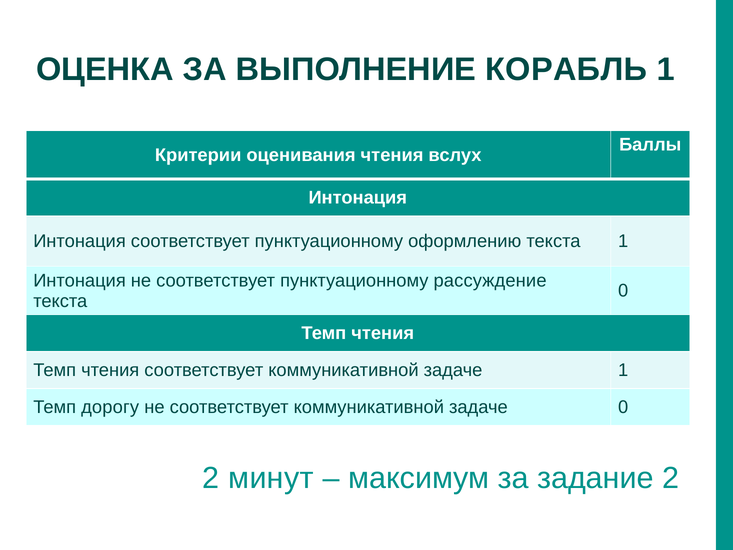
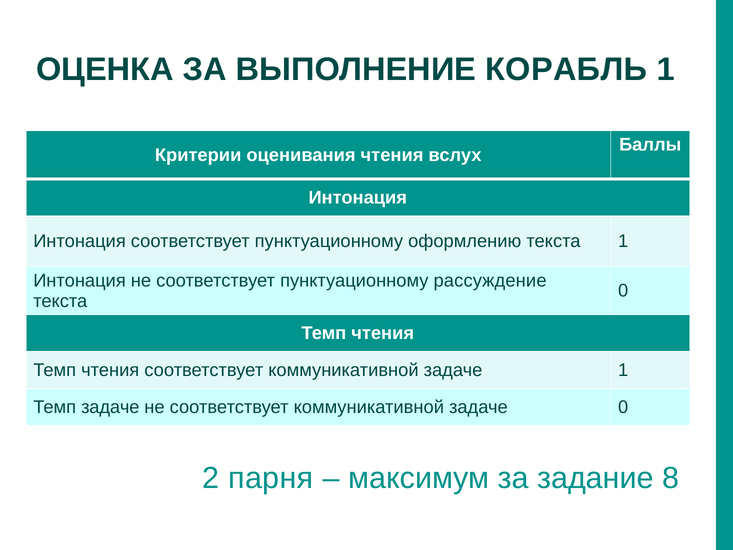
Темп дорогу: дорогу -> задаче
минут: минут -> парня
задание 2: 2 -> 8
